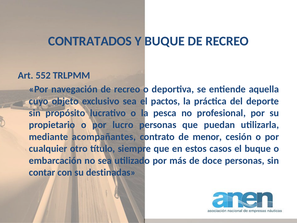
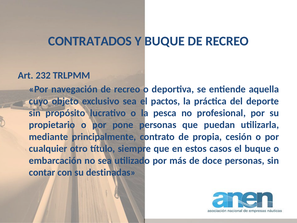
552: 552 -> 232
lucro: lucro -> pone
acompañantes: acompañantes -> principalmente
menor: menor -> propia
